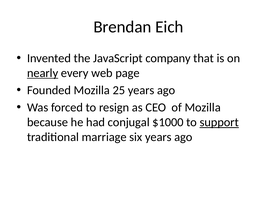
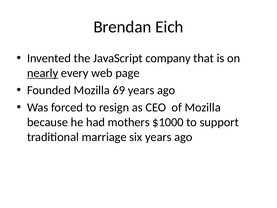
25: 25 -> 69
conjugal: conjugal -> mothers
support underline: present -> none
